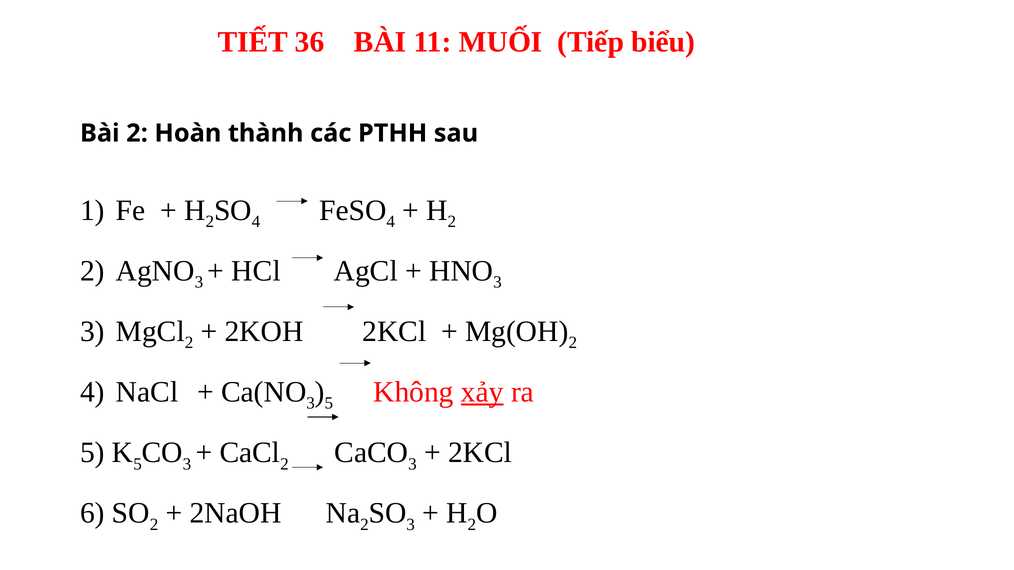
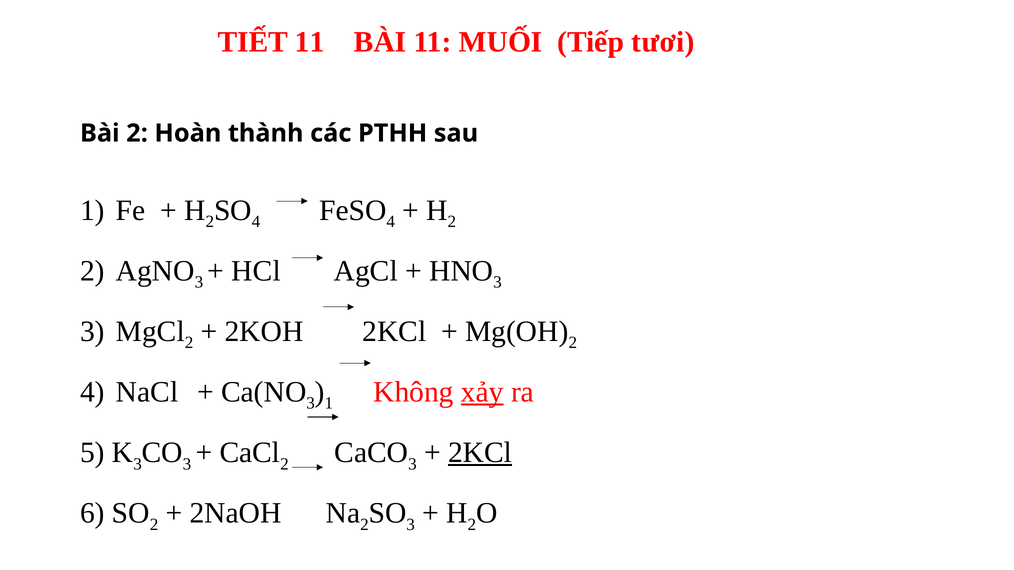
TIẾT 36: 36 -> 11
biểu: biểu -> tươi
5 at (329, 404): 5 -> 1
5 at (138, 464): 5 -> 3
2KCl at (480, 453) underline: none -> present
